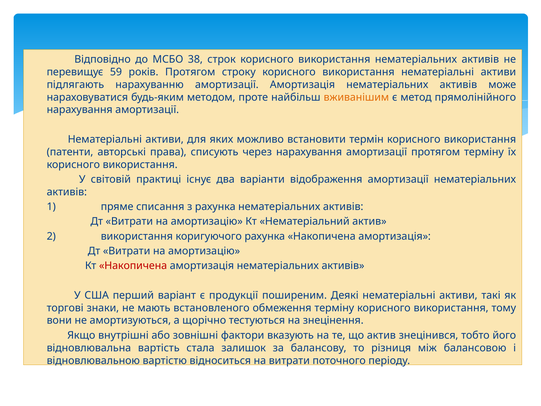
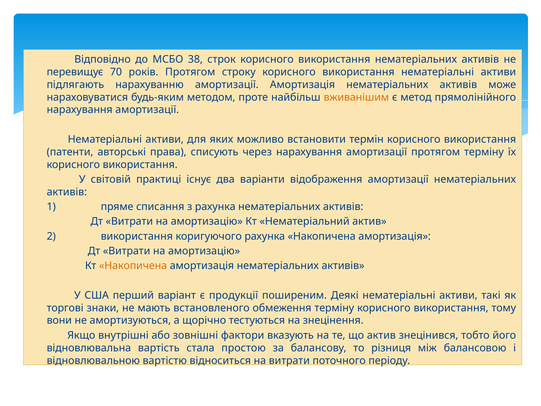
59: 59 -> 70
Накопичена at (133, 266) colour: red -> orange
залишок: залишок -> простою
